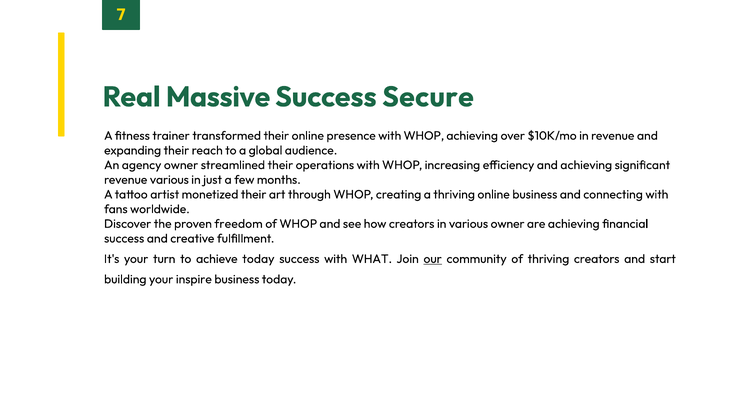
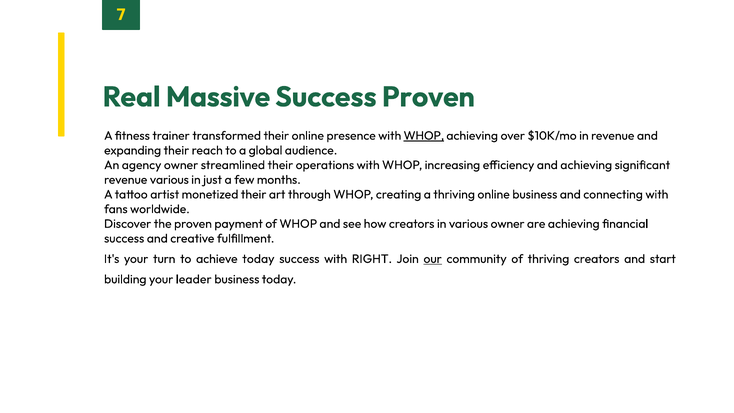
Success Secure: Secure -> Proven
WHOP at (424, 136) underline: none -> present
freedom: freedom -> payment
WHAT: WHAT -> RIGHT
inspire: inspire -> leader
